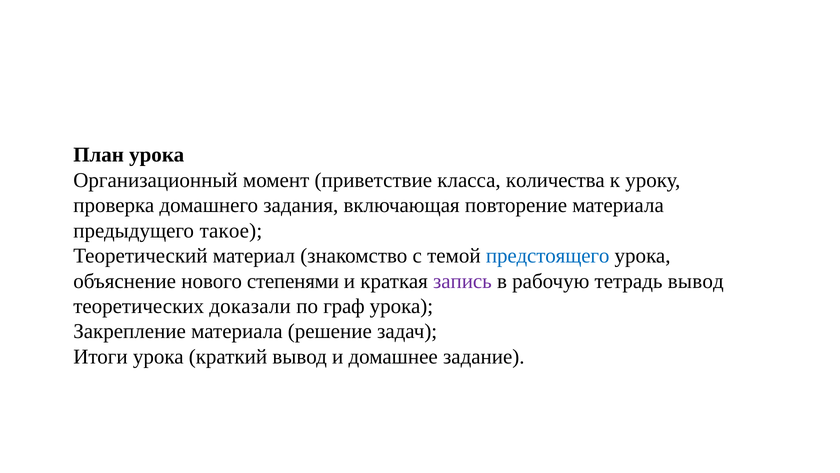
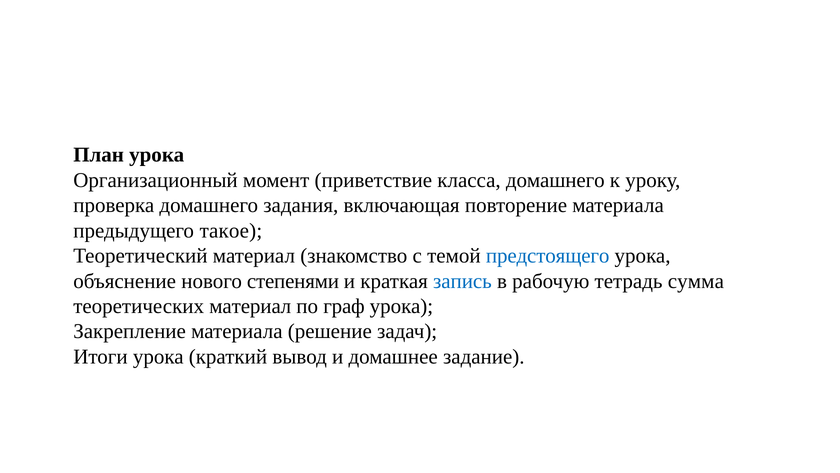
класса количества: количества -> домашнего
запись colour: purple -> blue
тетрадь вывод: вывод -> сумма
теоретических доказали: доказали -> материал
